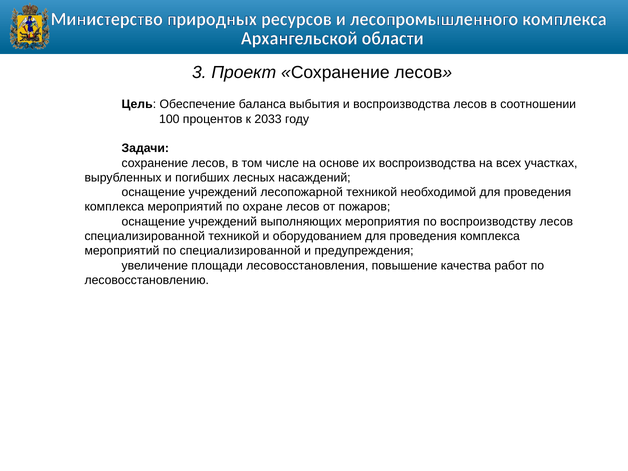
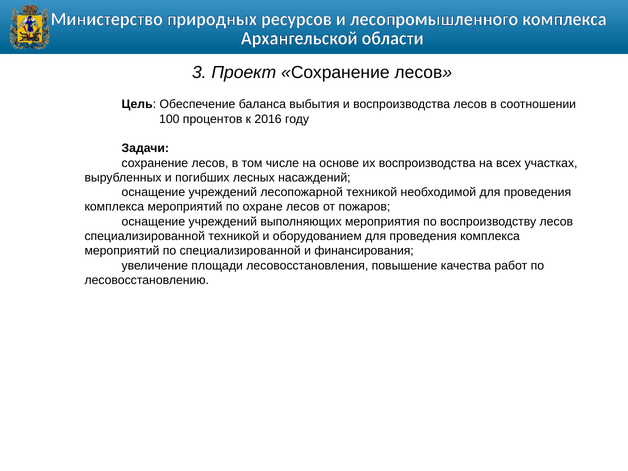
2033: 2033 -> 2016
предупреждения: предупреждения -> финансирования
